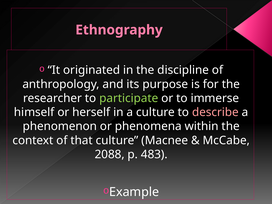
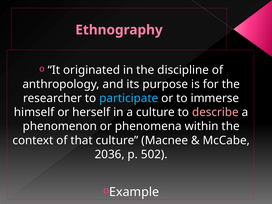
participate colour: light green -> light blue
2088: 2088 -> 2036
483: 483 -> 502
